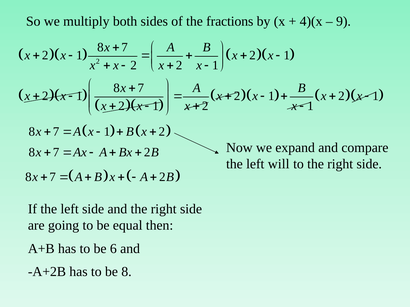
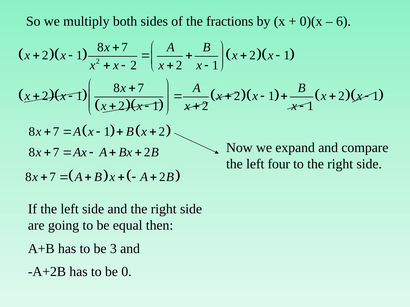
4)(x: 4)(x -> 0)(x
9: 9 -> 6
will: will -> four
6: 6 -> 3
be 8: 8 -> 0
